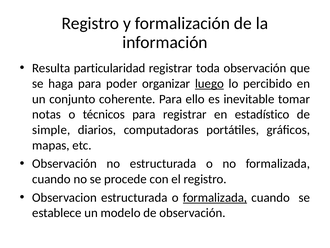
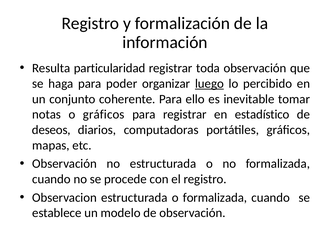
o técnicos: técnicos -> gráficos
simple: simple -> deseos
formalizada at (215, 197) underline: present -> none
